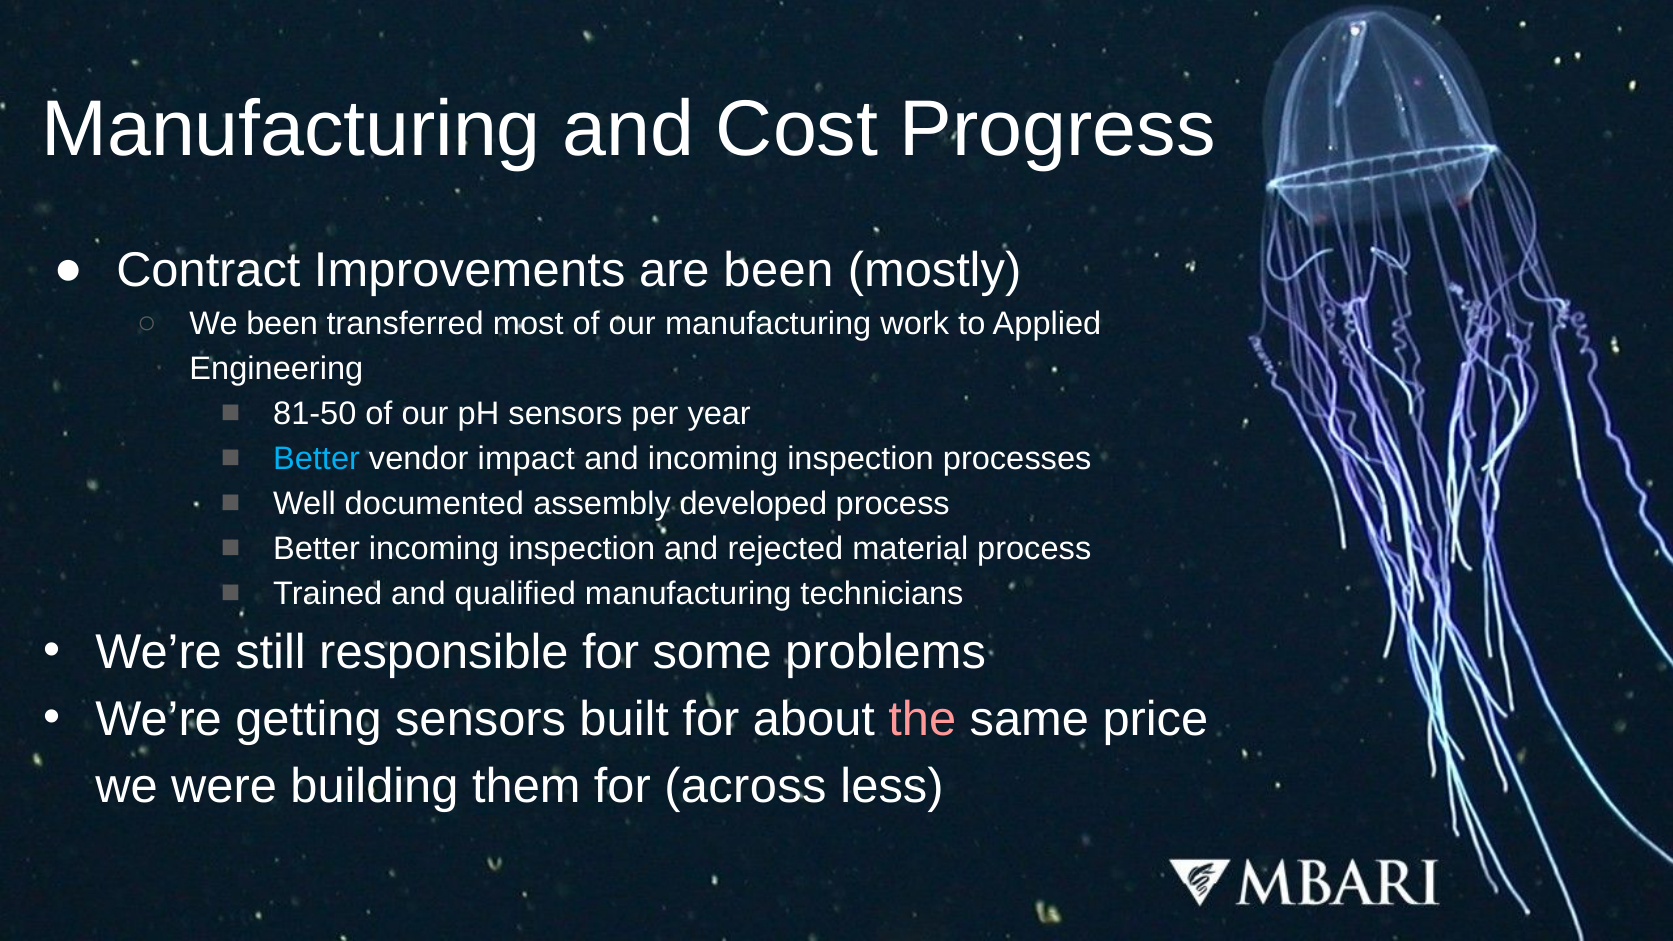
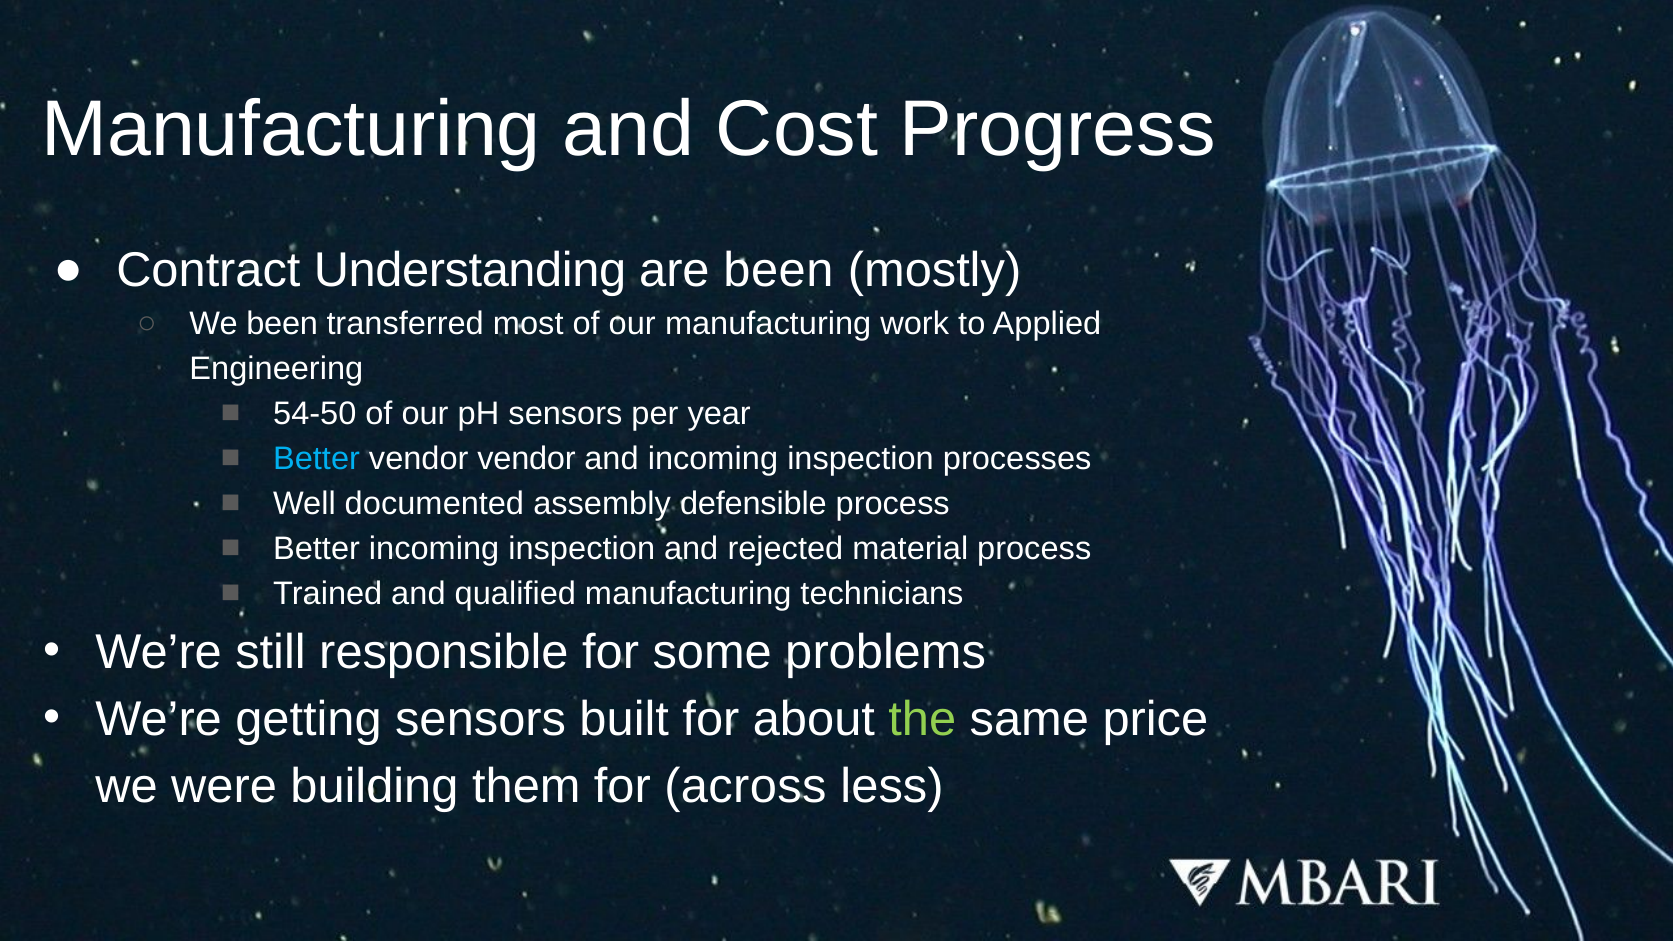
Improvements: Improvements -> Understanding
81-50: 81-50 -> 54-50
vendor impact: impact -> vendor
developed: developed -> defensible
the colour: pink -> light green
